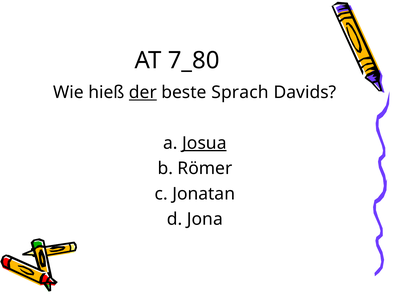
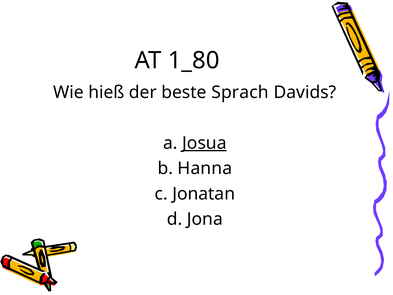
7_80: 7_80 -> 1_80
der underline: present -> none
Römer: Römer -> Hanna
